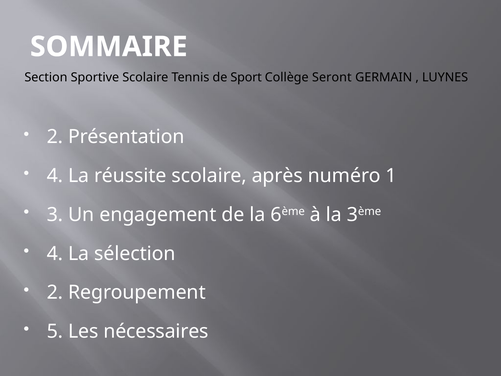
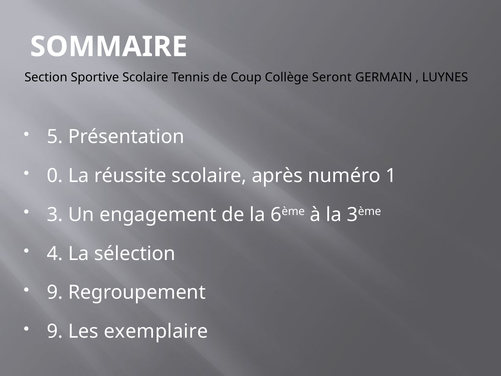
Sport: Sport -> Coup
2 at (55, 137): 2 -> 5
4 at (55, 176): 4 -> 0
2 at (55, 292): 2 -> 9
5 at (55, 331): 5 -> 9
nécessaires: nécessaires -> exemplaire
